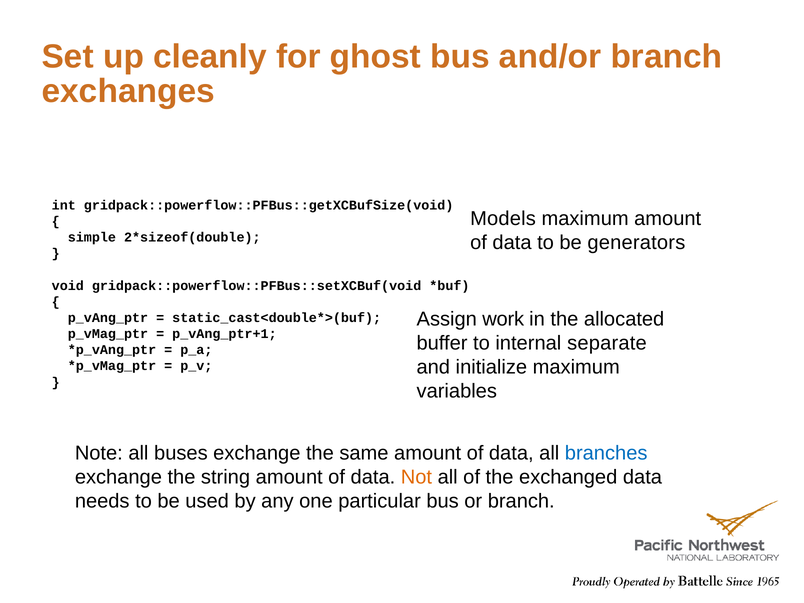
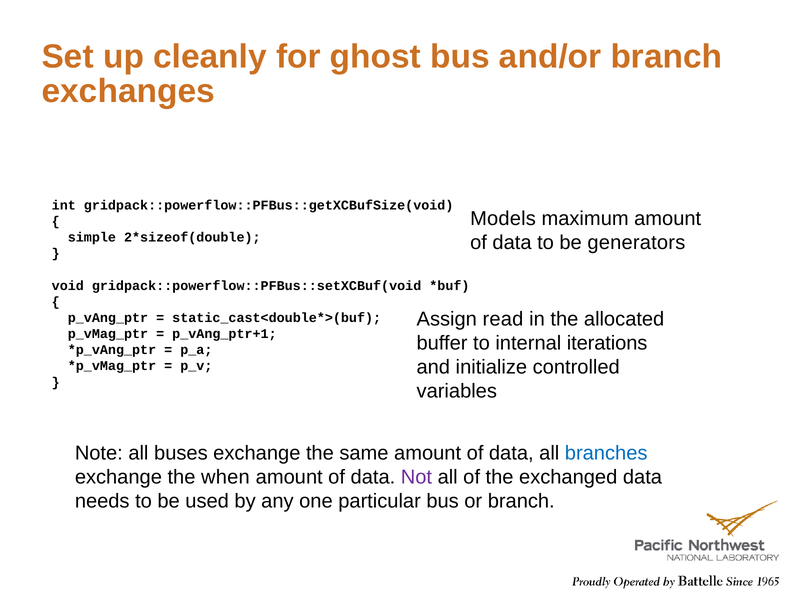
work: work -> read
separate: separate -> iterations
initialize maximum: maximum -> controlled
string: string -> when
Not colour: orange -> purple
